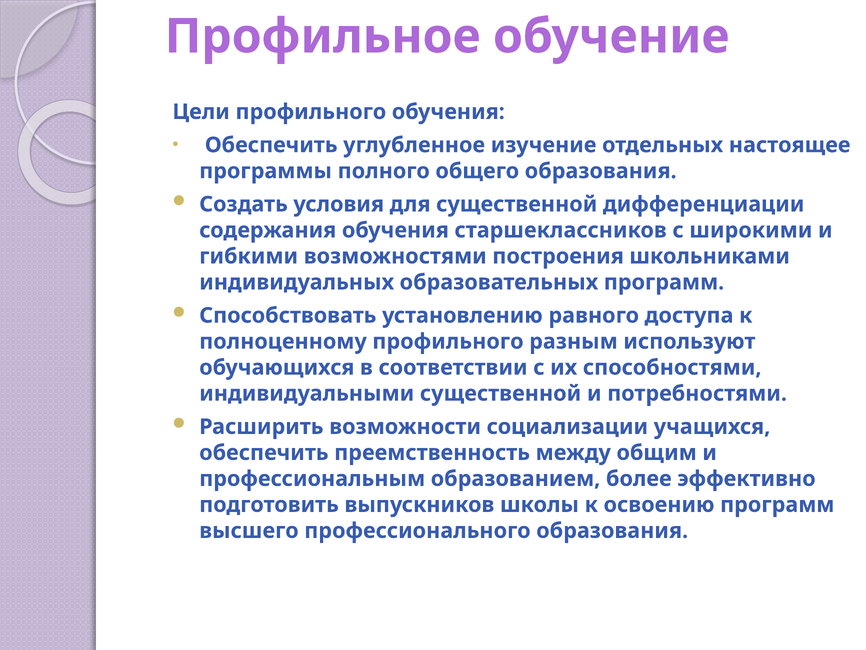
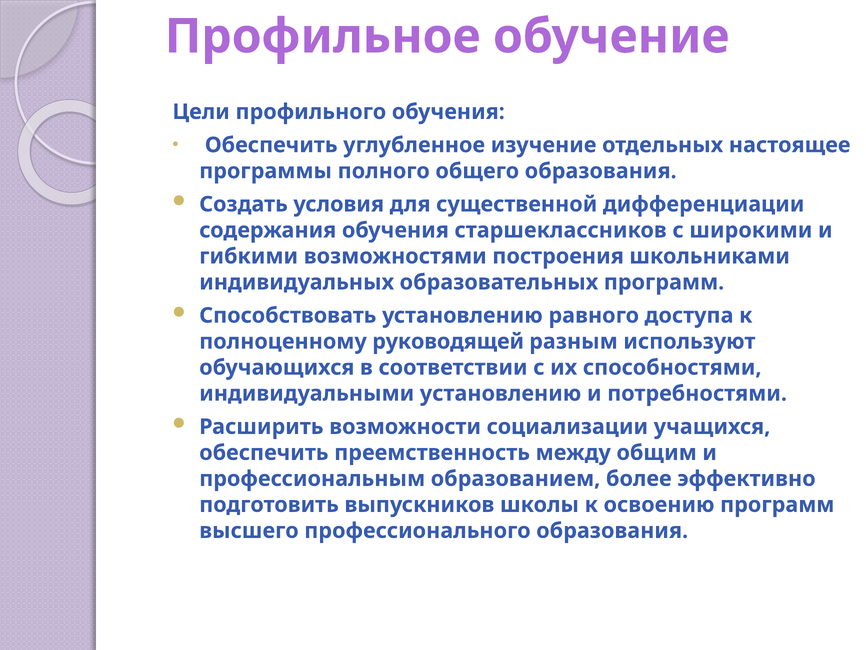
полноценному профильного: профильного -> руководящей
индивидуальными существенной: существенной -> установлению
